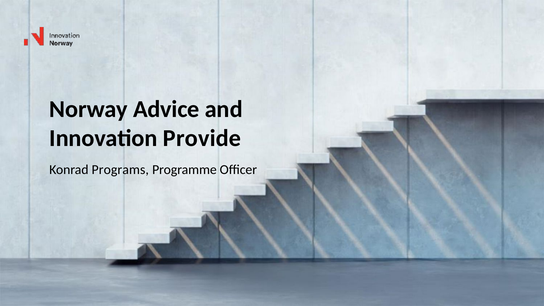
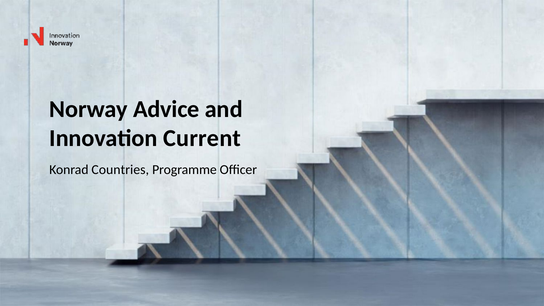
Provide: Provide -> Current
Programs: Programs -> Countries
